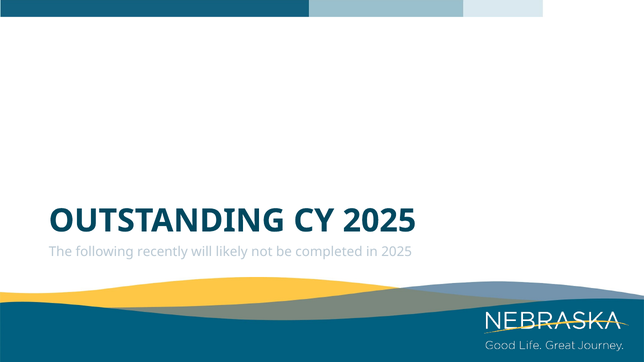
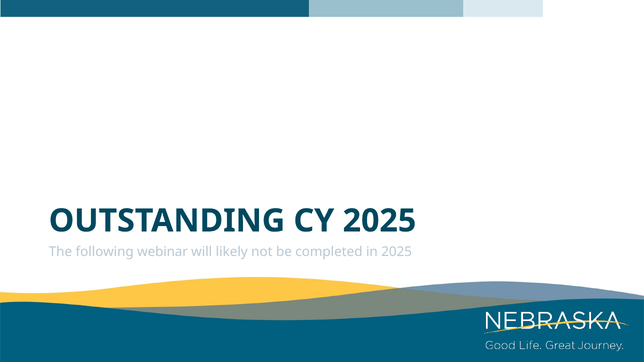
recently: recently -> webinar
